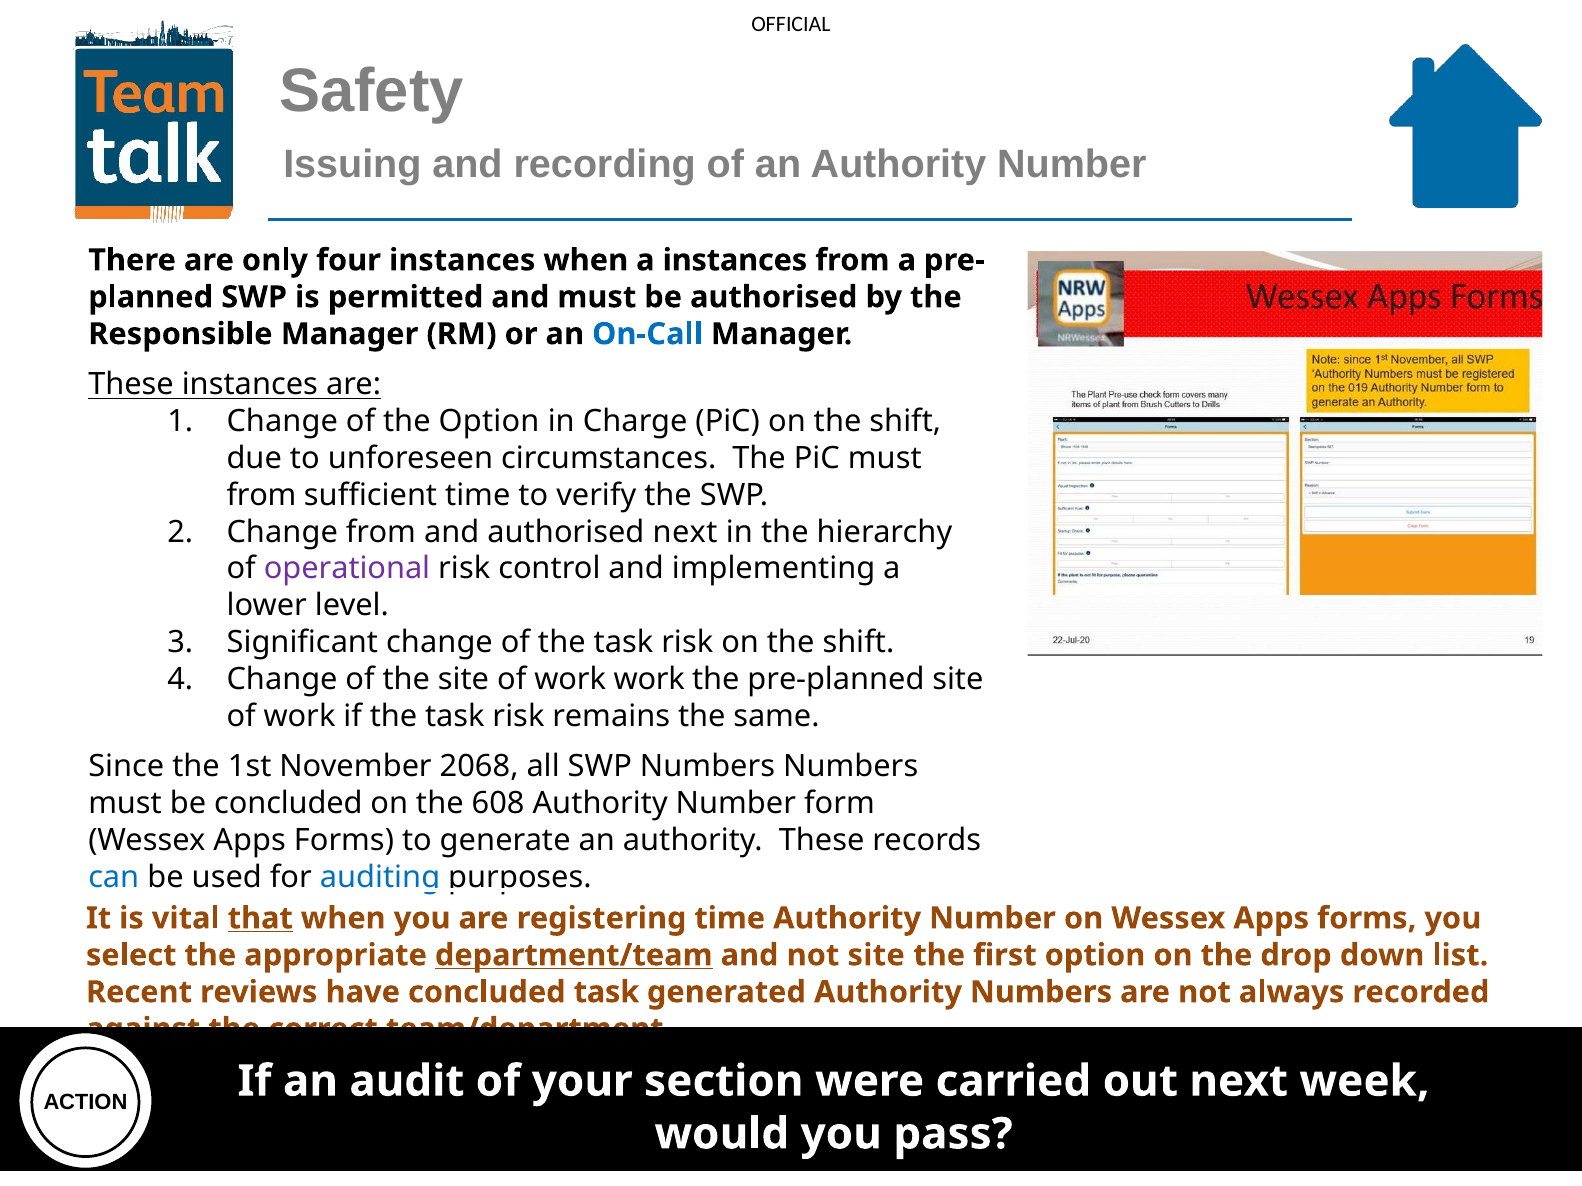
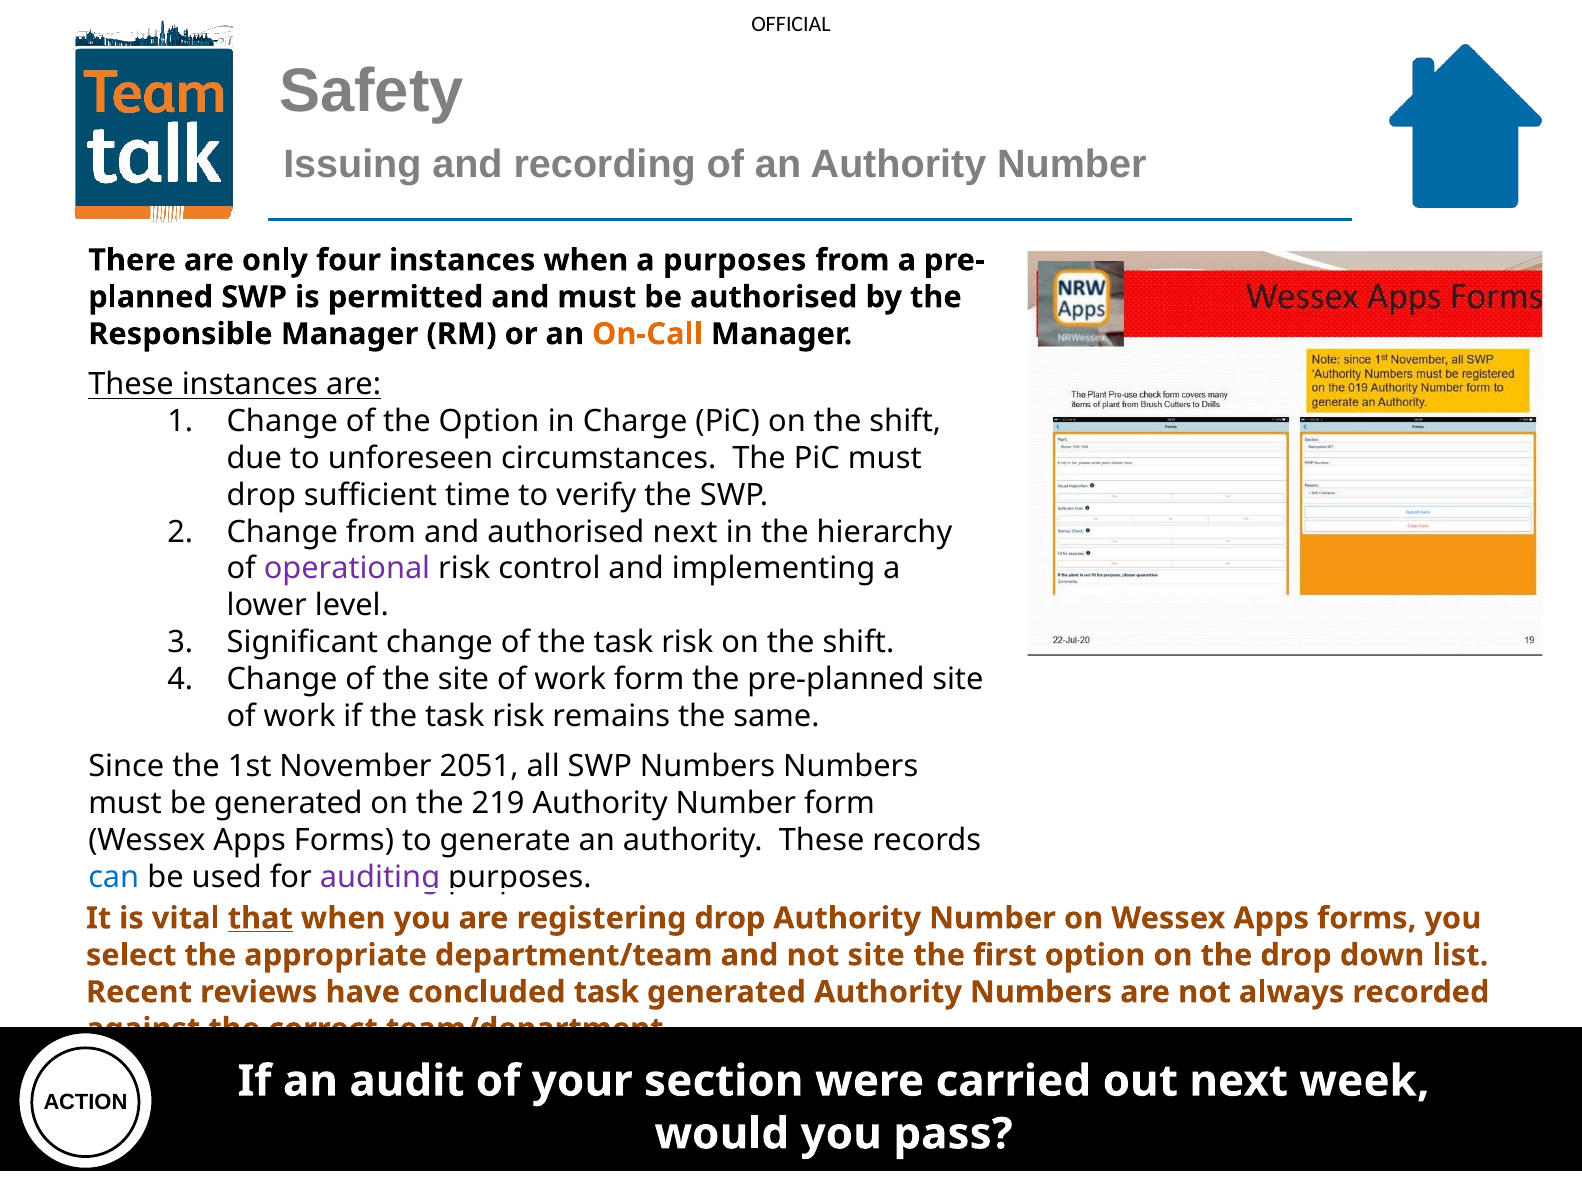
a instances: instances -> purposes
On-Call colour: blue -> orange
from at (262, 495): from -> drop
work work: work -> form
2068: 2068 -> 2051
be concluded: concluded -> generated
608: 608 -> 219
auditing colour: blue -> purple
registering time: time -> drop
department/team underline: present -> none
